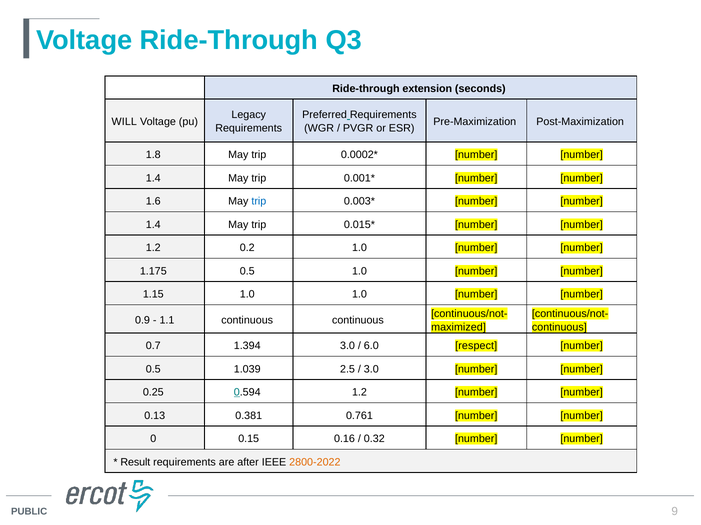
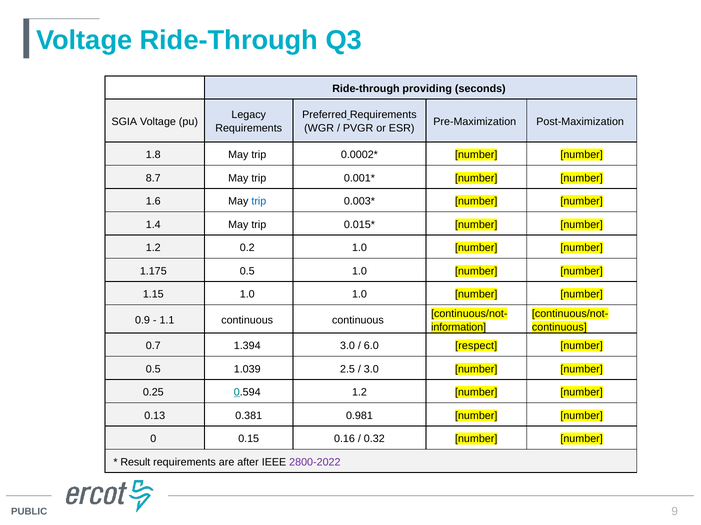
extension: extension -> providing
WILL: WILL -> SGIA
1.4 at (153, 178): 1.4 -> 8.7
maximized: maximized -> information
0.761: 0.761 -> 0.981
2800-2022 colour: orange -> purple
